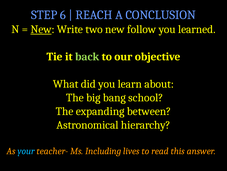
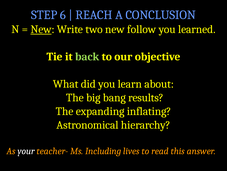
school: school -> results
between: between -> inflating
your colour: light blue -> white
